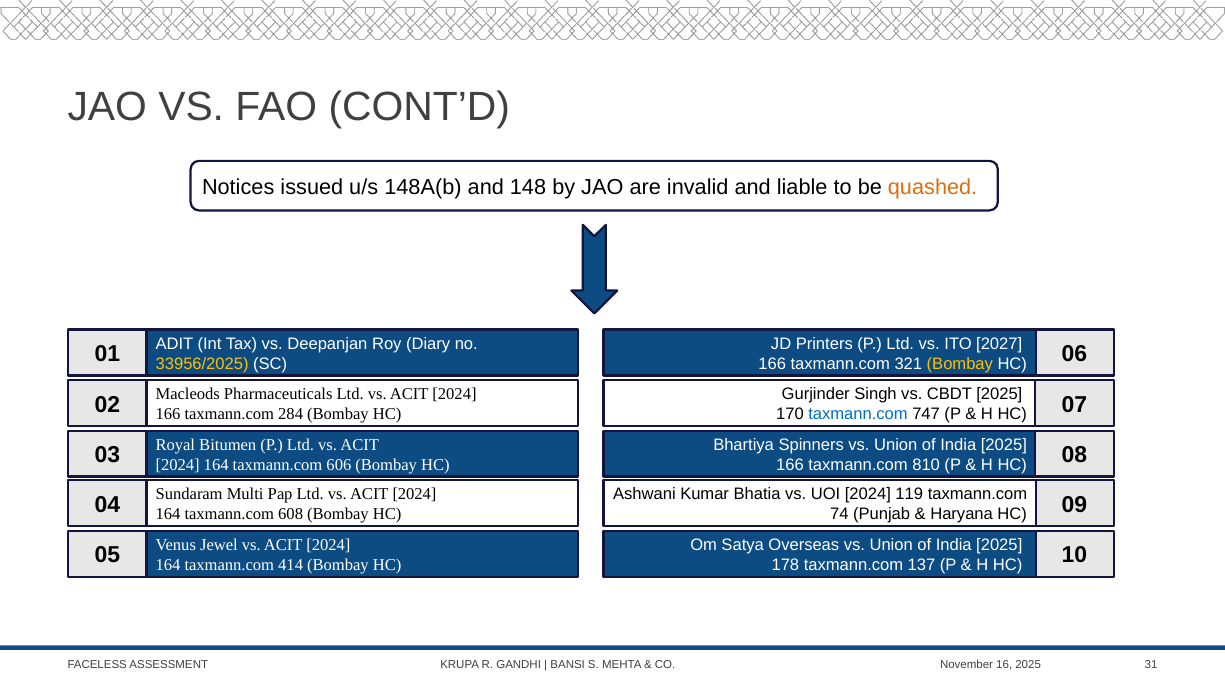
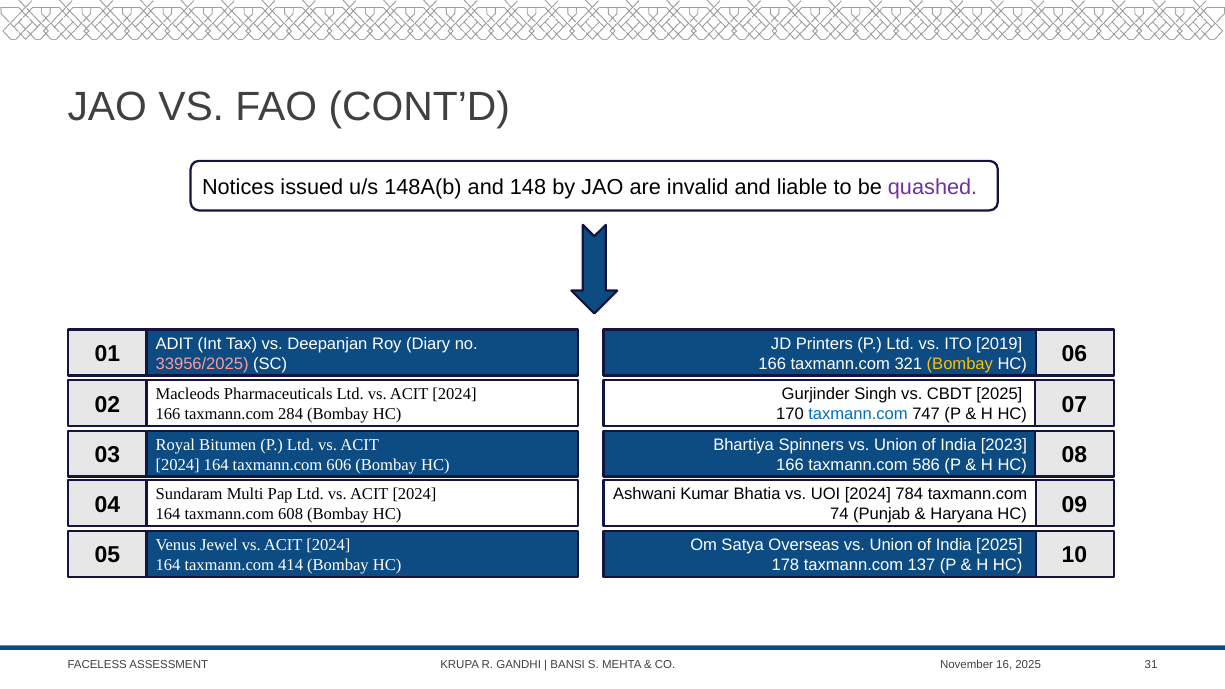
quashed colour: orange -> purple
2027: 2027 -> 2019
33956/2025 colour: yellow -> pink
2025 at (1004, 445): 2025 -> 2023
810: 810 -> 586
119: 119 -> 784
